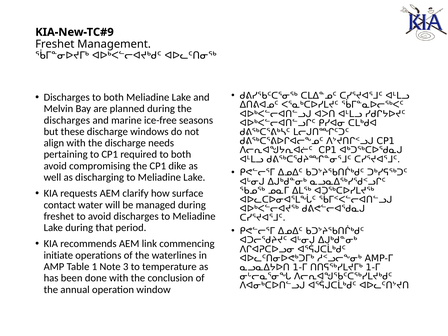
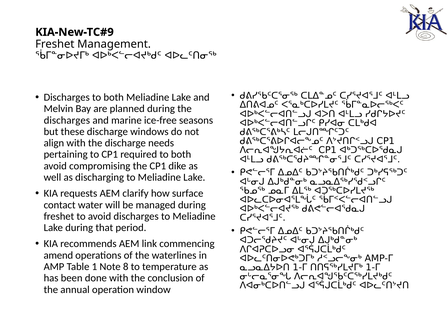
initiate: initiate -> amend
3: 3 -> 8
